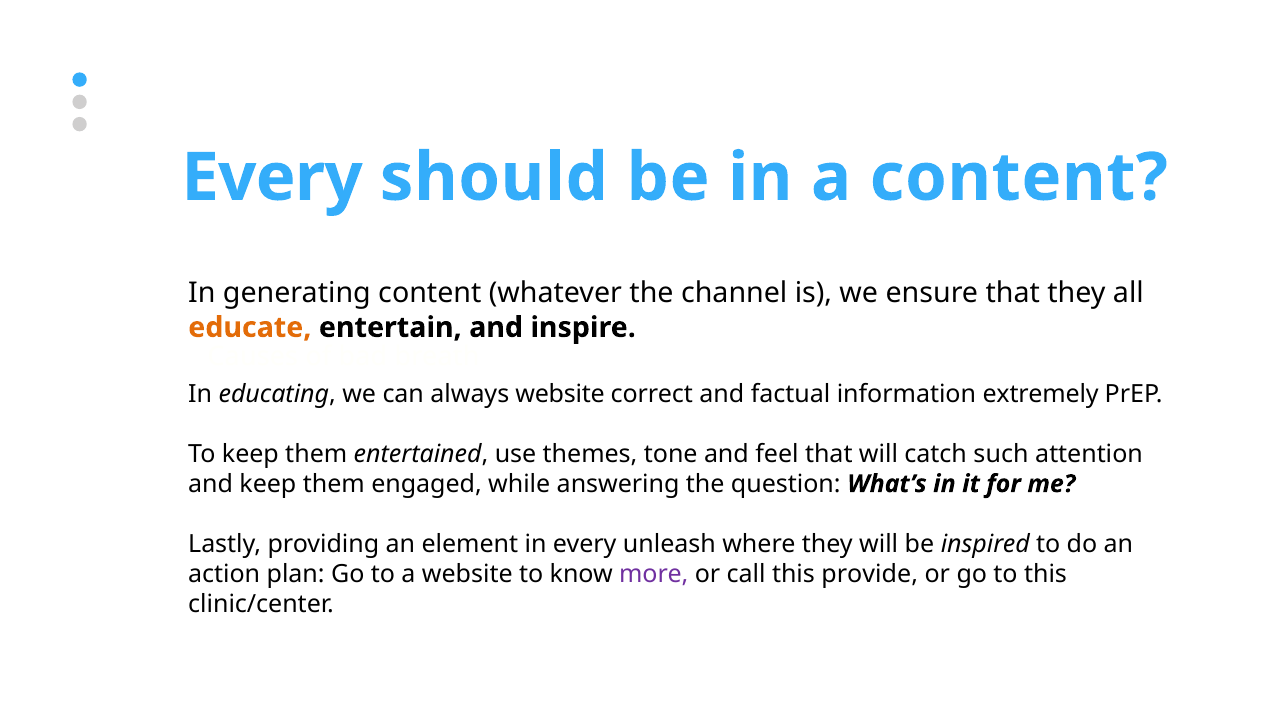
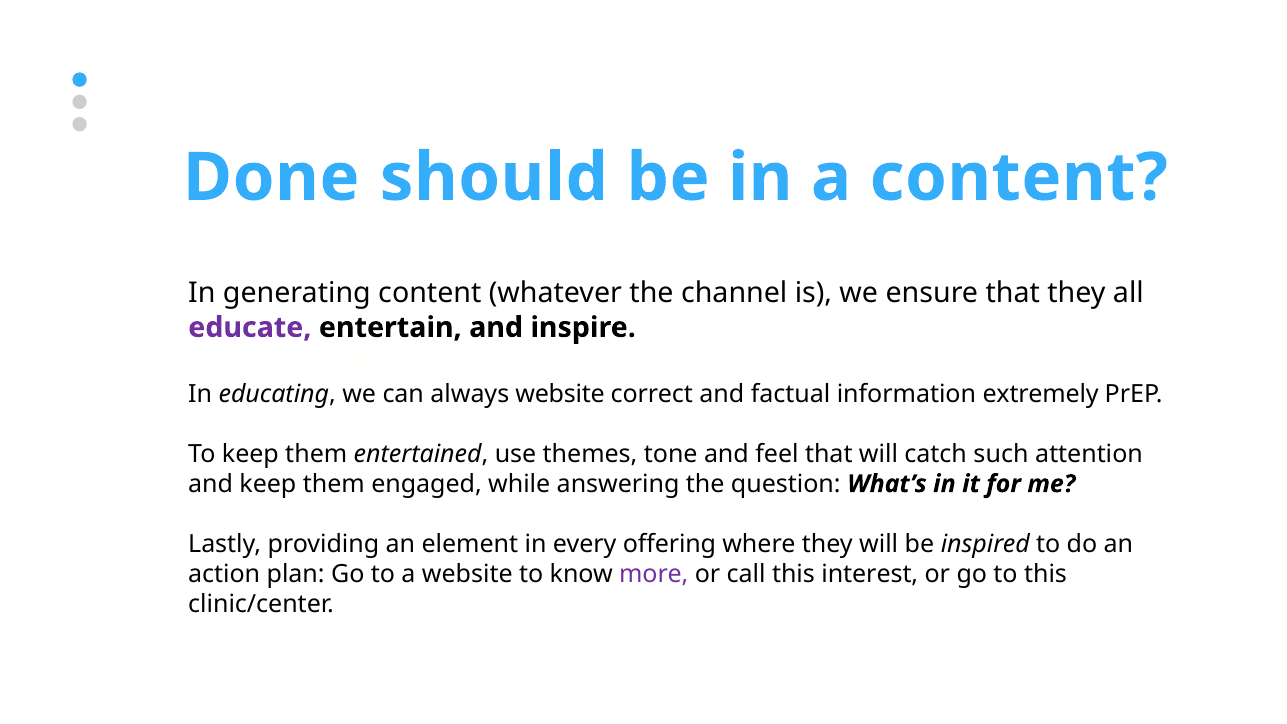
Every at (272, 178): Every -> Done
educate colour: orange -> purple
unleash: unleash -> offering
provide: provide -> interest
